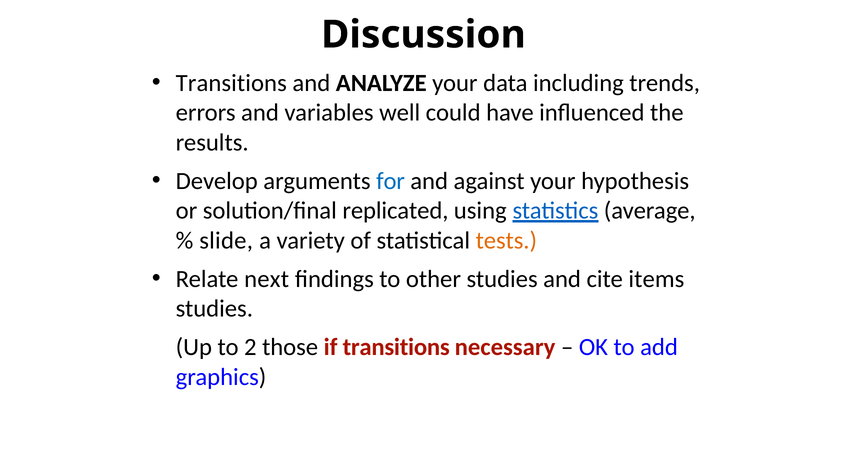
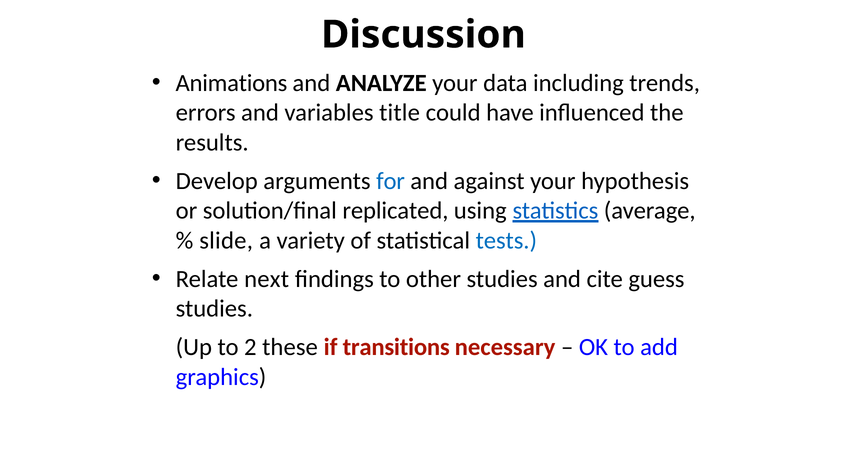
Transitions at (231, 83): Transitions -> Animations
well: well -> title
tests colour: orange -> blue
items: items -> guess
those: those -> these
